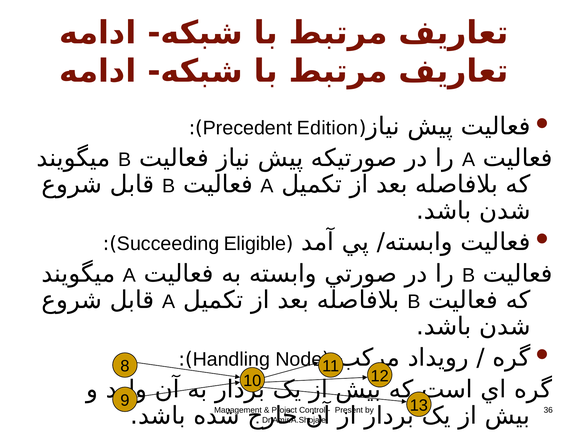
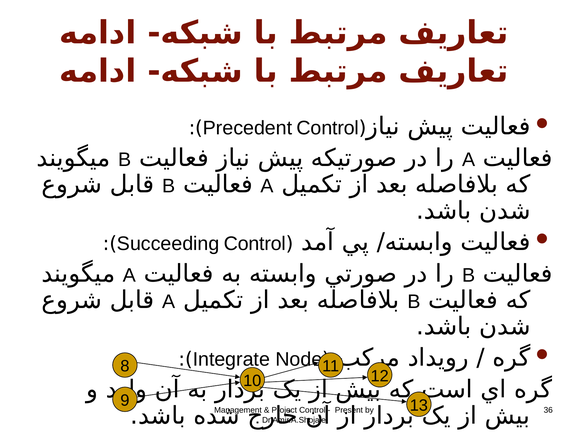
Edition at (328, 128): Edition -> Control
Succeeding Eligible: Eligible -> Control
Handling: Handling -> Integrate
